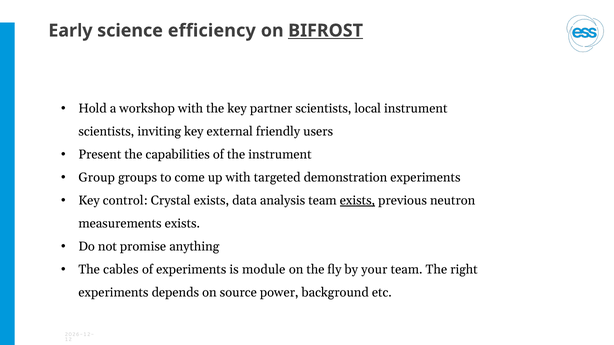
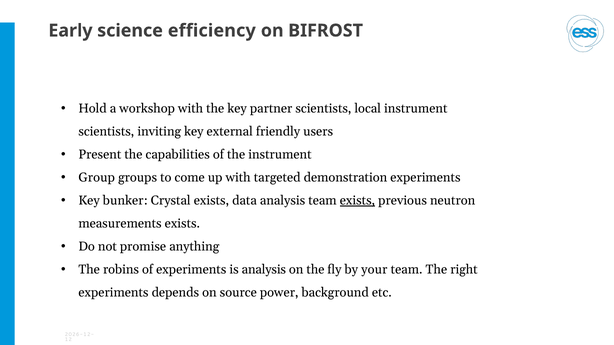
BIFROST underline: present -> none
control: control -> bunker
cables: cables -> robins
is module: module -> analysis
